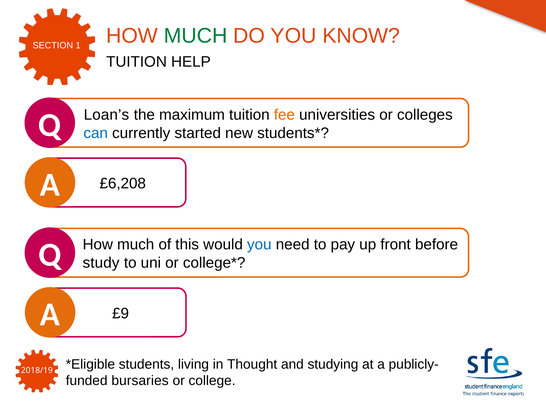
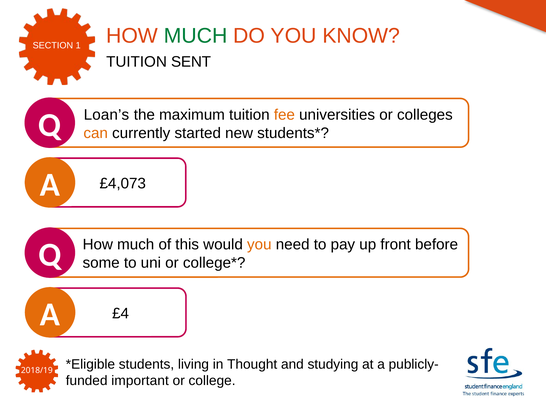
HELP: HELP -> SENT
can colour: blue -> orange
£6,208: £6,208 -> £4,073
you at (259, 244) colour: blue -> orange
study: study -> some
£9: £9 -> £4
bursaries: bursaries -> important
